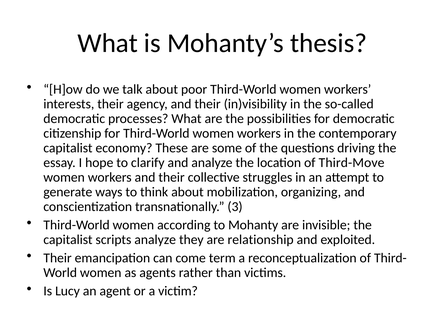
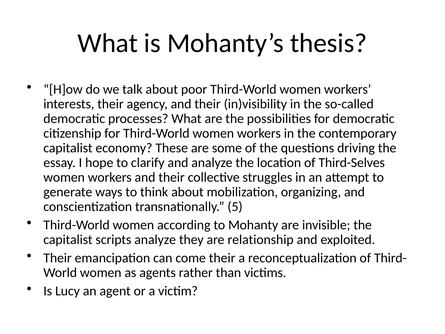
Third-Move: Third-Move -> Third-Selves
3: 3 -> 5
come term: term -> their
